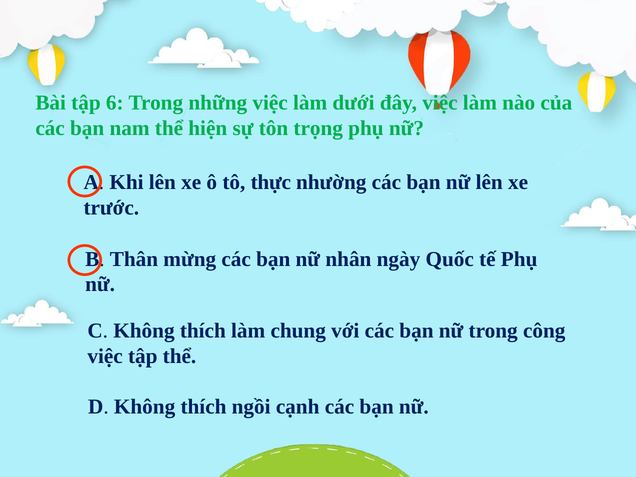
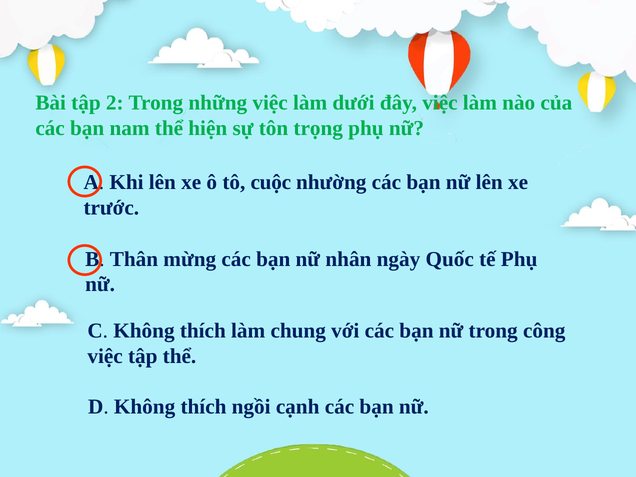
6: 6 -> 2
thực: thực -> cuộc
